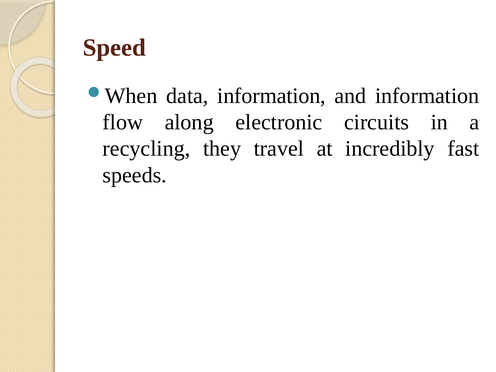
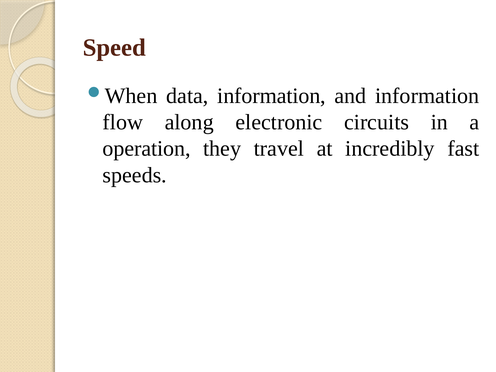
recycling: recycling -> operation
